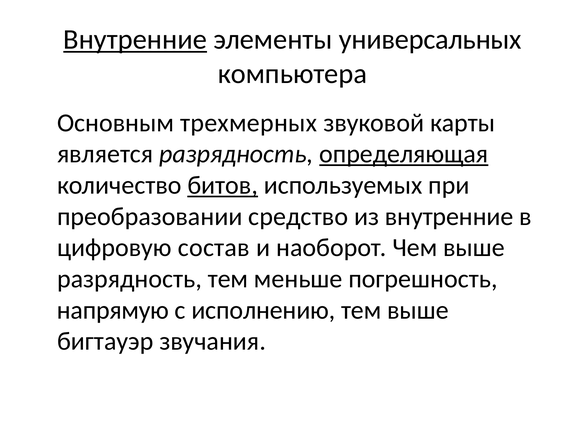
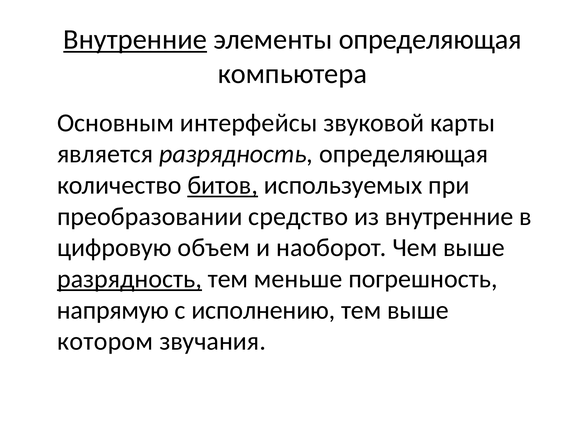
элементы универсальных: универсальных -> определяющая
трехмерных: трехмерных -> интерфейсы
определяющая at (404, 154) underline: present -> none
состав: состав -> объем
разрядность at (130, 279) underline: none -> present
бигтауэр: бигтауэр -> котором
